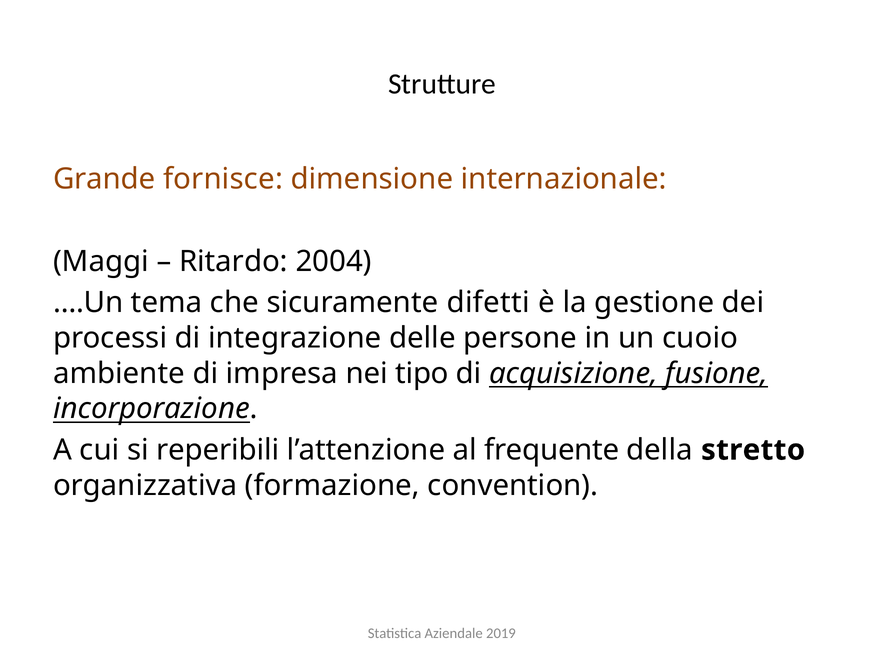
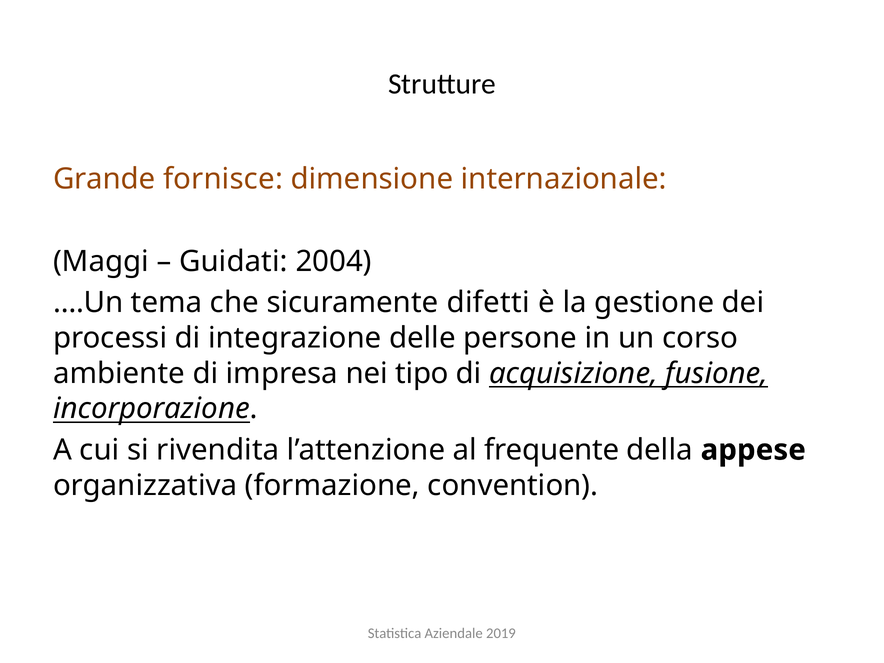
Ritardo: Ritardo -> Guidati
cuoio: cuoio -> corso
reperibili: reperibili -> rivendita
stretto: stretto -> appese
